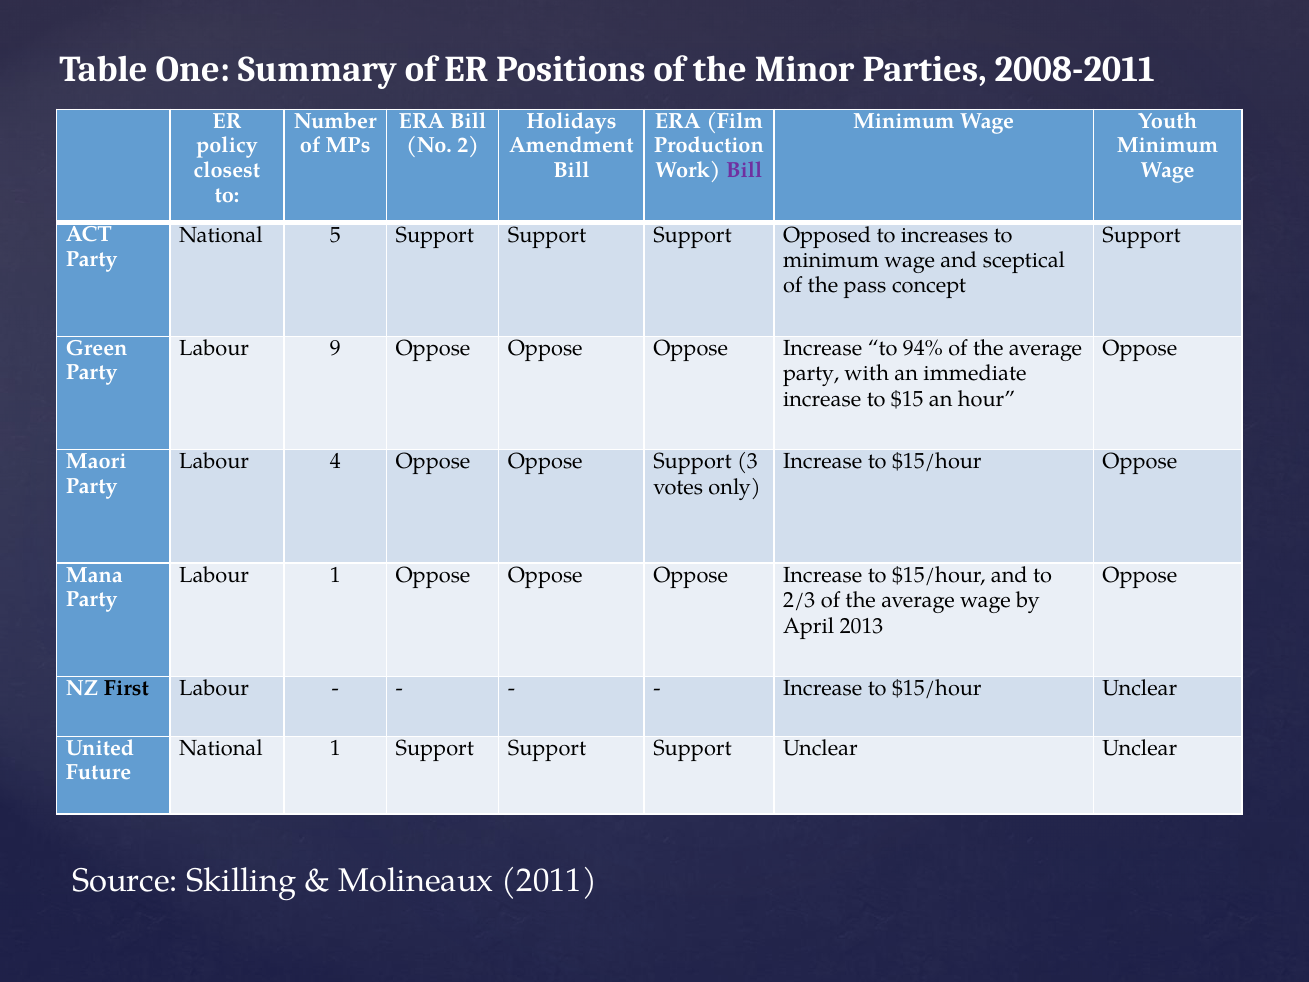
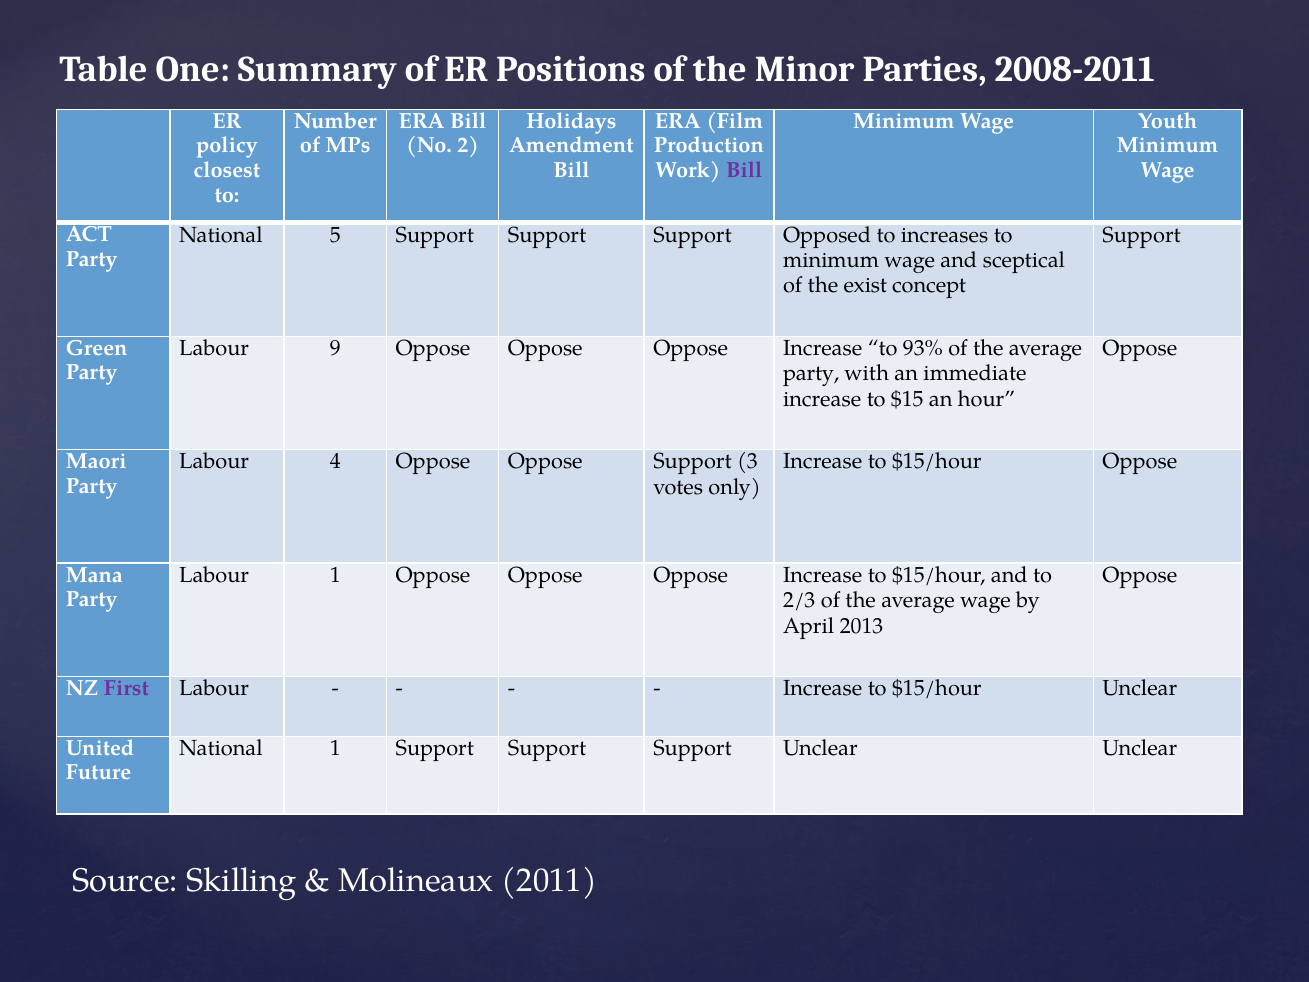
pass: pass -> exist
94%: 94% -> 93%
First colour: black -> purple
